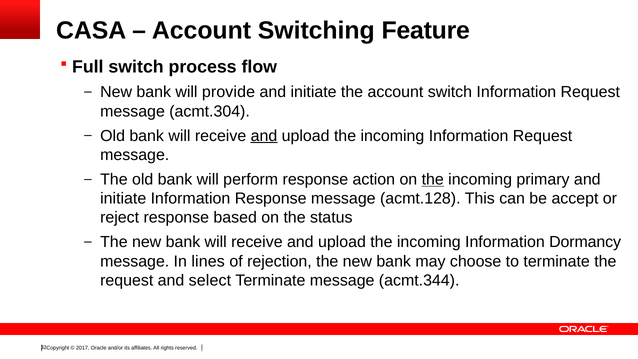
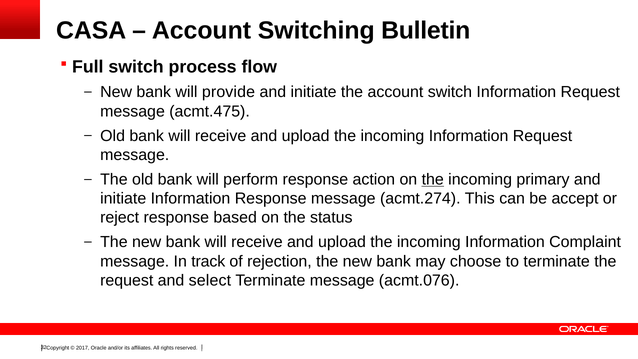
Feature: Feature -> Bulletin
acmt.304: acmt.304 -> acmt.475
and at (264, 136) underline: present -> none
acmt.128: acmt.128 -> acmt.274
Dormancy: Dormancy -> Complaint
lines: lines -> track
acmt.344: acmt.344 -> acmt.076
